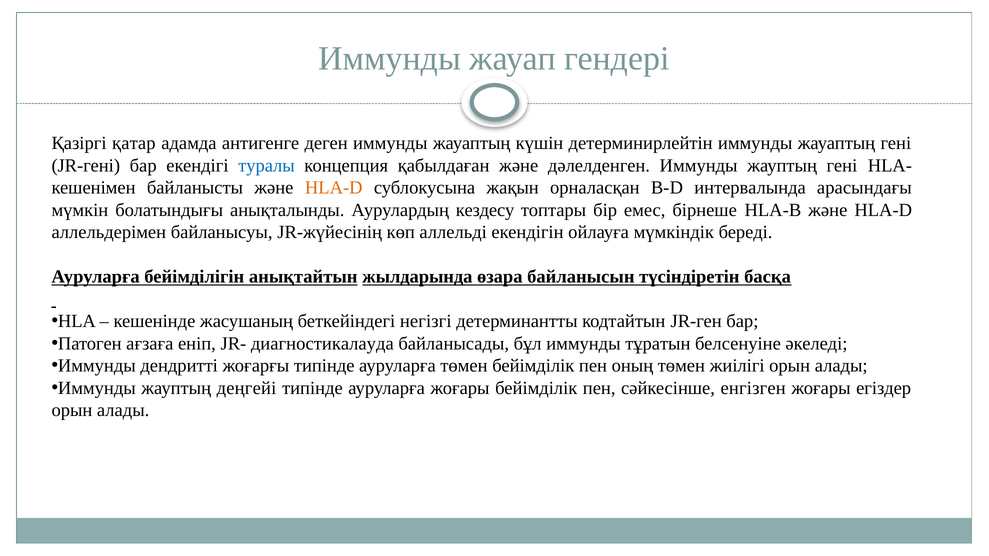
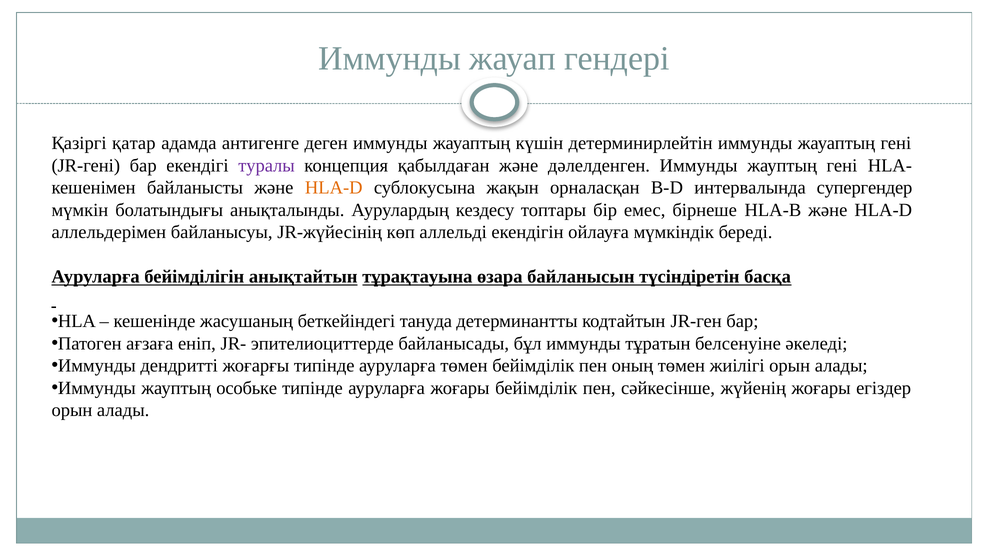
туралы colour: blue -> purple
арасындағы: арасындағы -> супергендер
жылдарында: жылдарында -> тұрақтауына
негізгі: негізгі -> тануда
диагностикалауда: диагностикалауда -> эпителиоциттерде
деңгейі: деңгейі -> особьке
енгiзген: енгiзген -> жүйенiң
